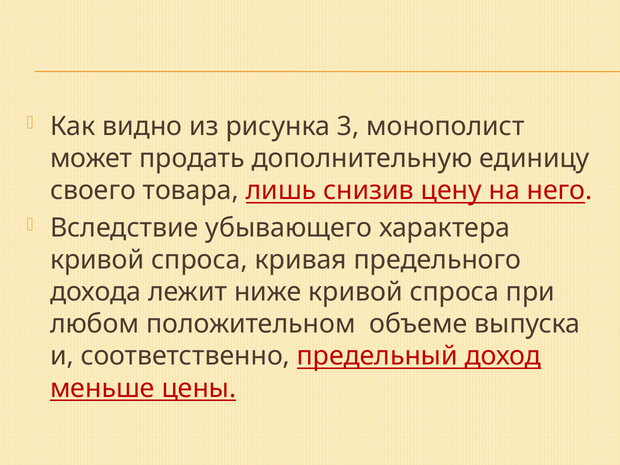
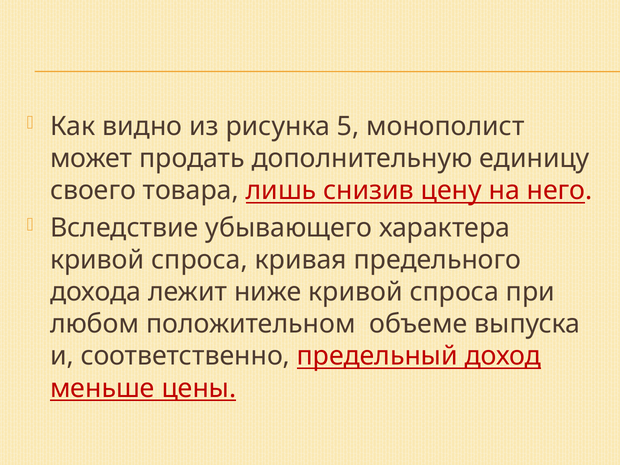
3: 3 -> 5
